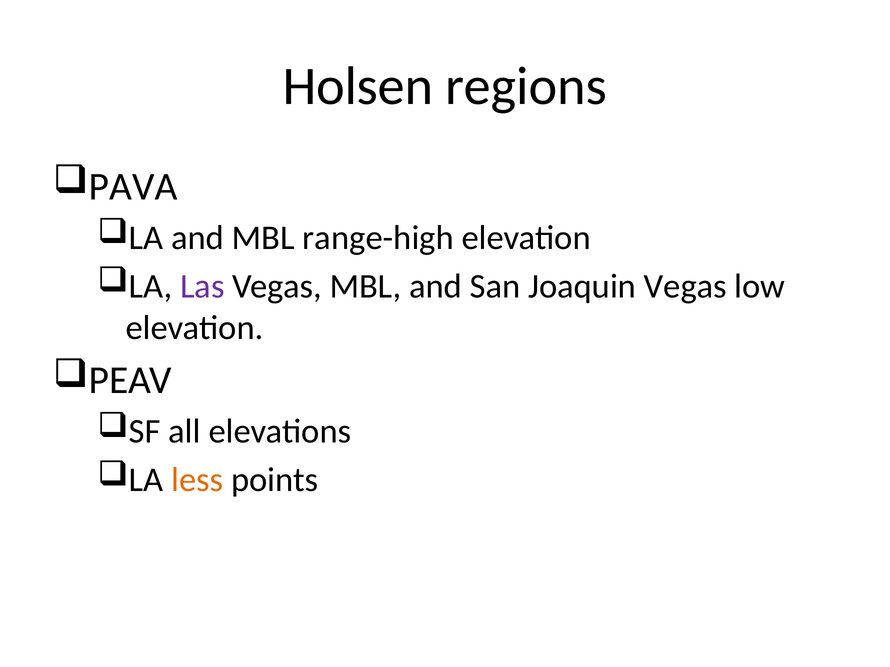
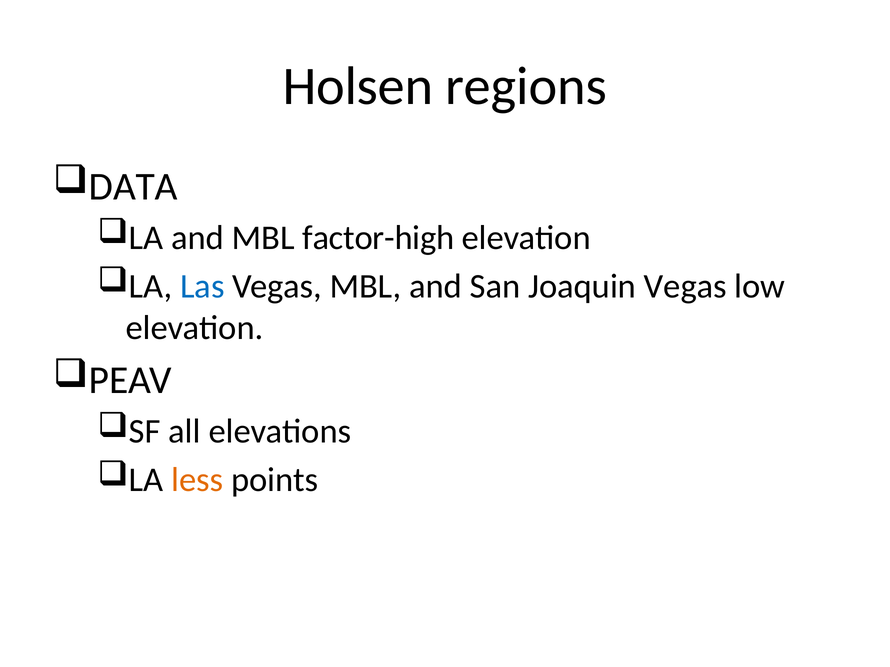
PAVA: PAVA -> DATA
range-high: range-high -> factor-high
Las colour: purple -> blue
